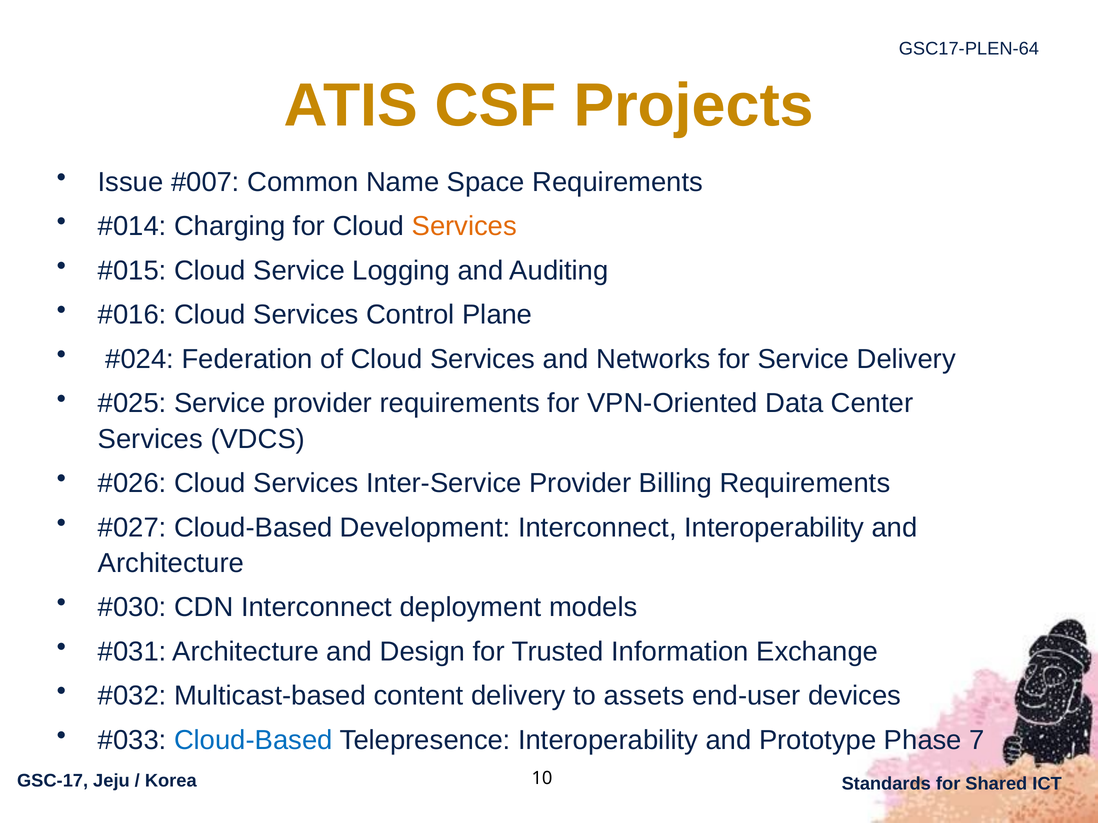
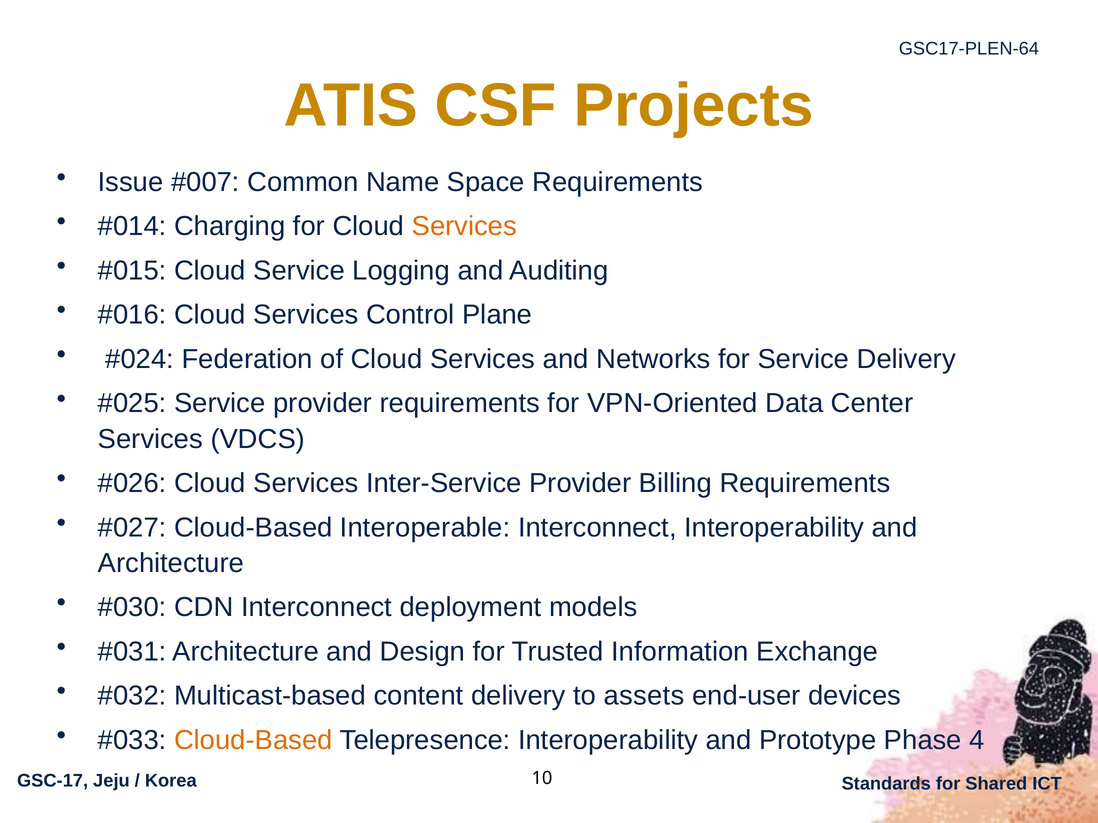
Development: Development -> Interoperable
Cloud-Based at (253, 741) colour: blue -> orange
7: 7 -> 4
